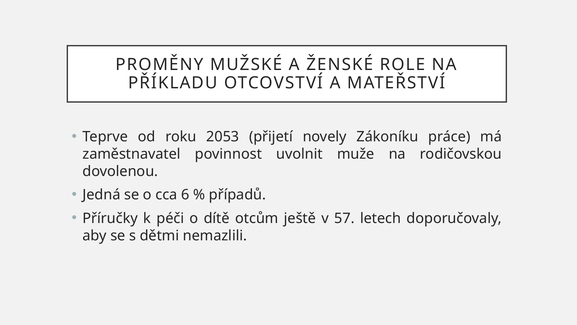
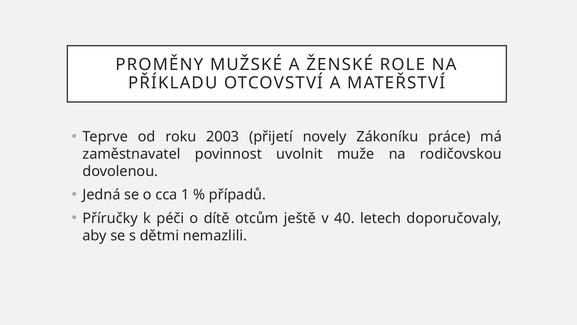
2053: 2053 -> 2003
6: 6 -> 1
57: 57 -> 40
